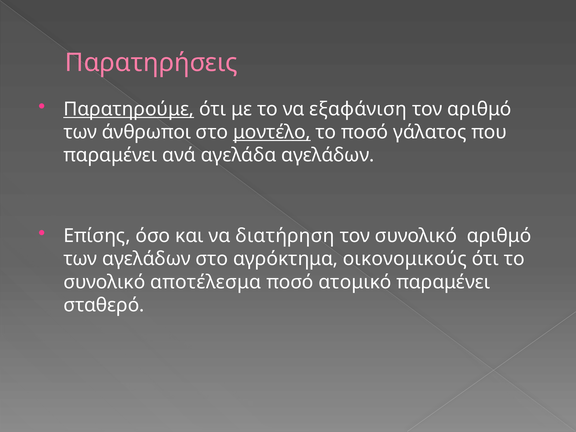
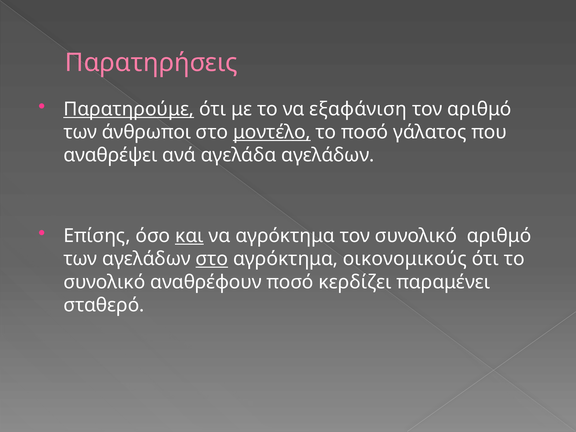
παραμένει at (110, 155): παραμένει -> αναθρέψει
και underline: none -> present
να διατήρηση: διατήρηση -> αγρόκτημα
στο at (212, 259) underline: none -> present
αποτέλεσμα: αποτέλεσμα -> αναθρέφουν
ατομικό: ατομικό -> κερδίζει
